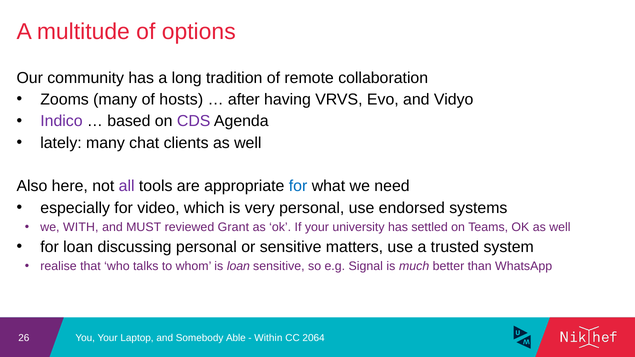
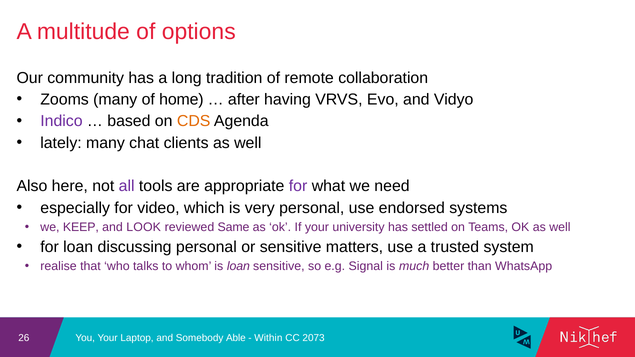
hosts: hosts -> home
CDS colour: purple -> orange
for at (298, 186) colour: blue -> purple
WITH: WITH -> KEEP
MUST: MUST -> LOOK
Grant: Grant -> Same
2064: 2064 -> 2073
